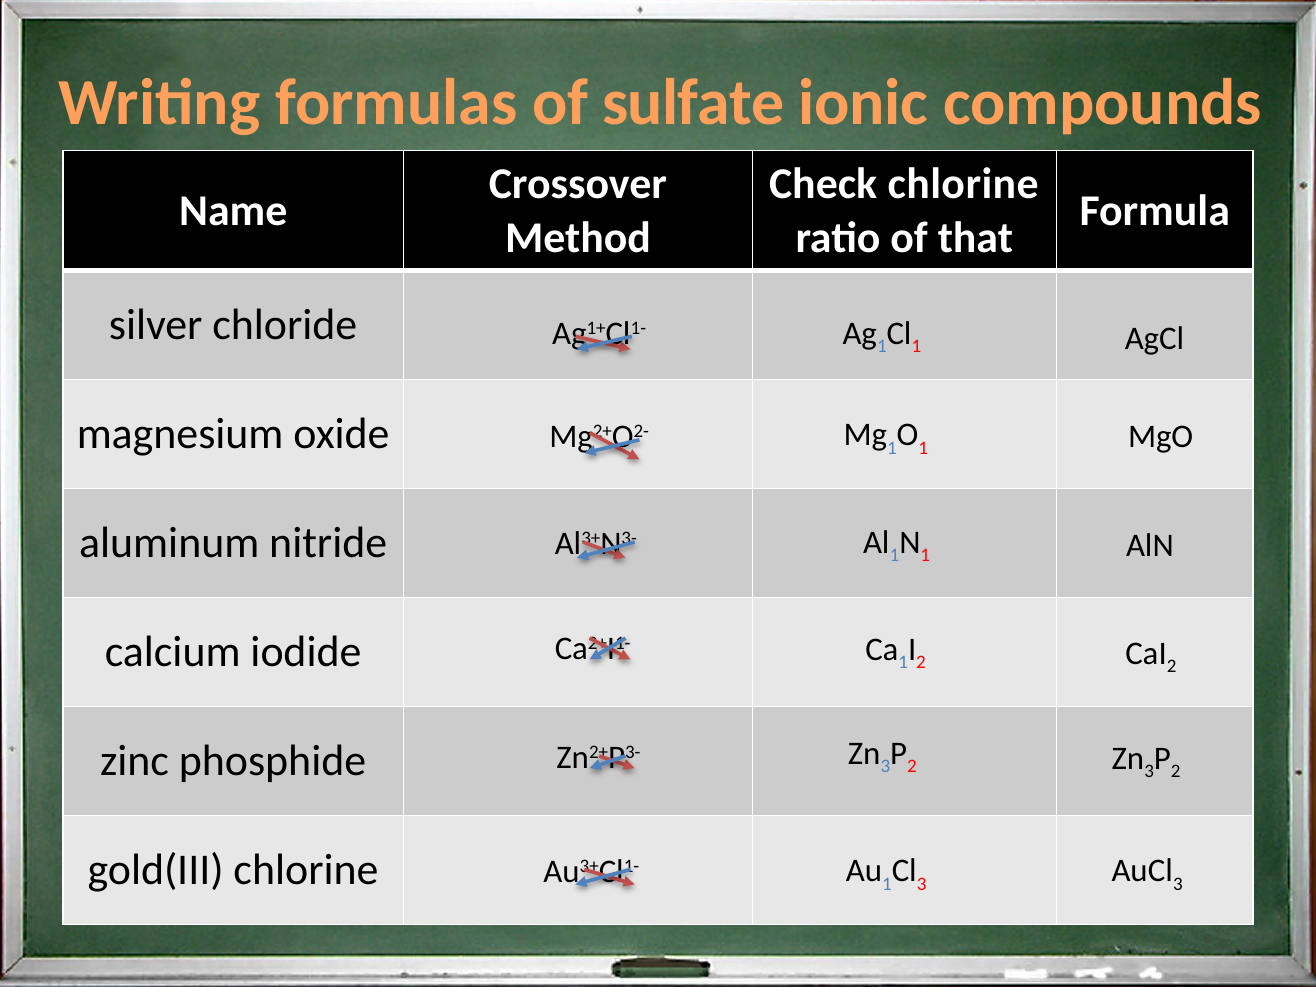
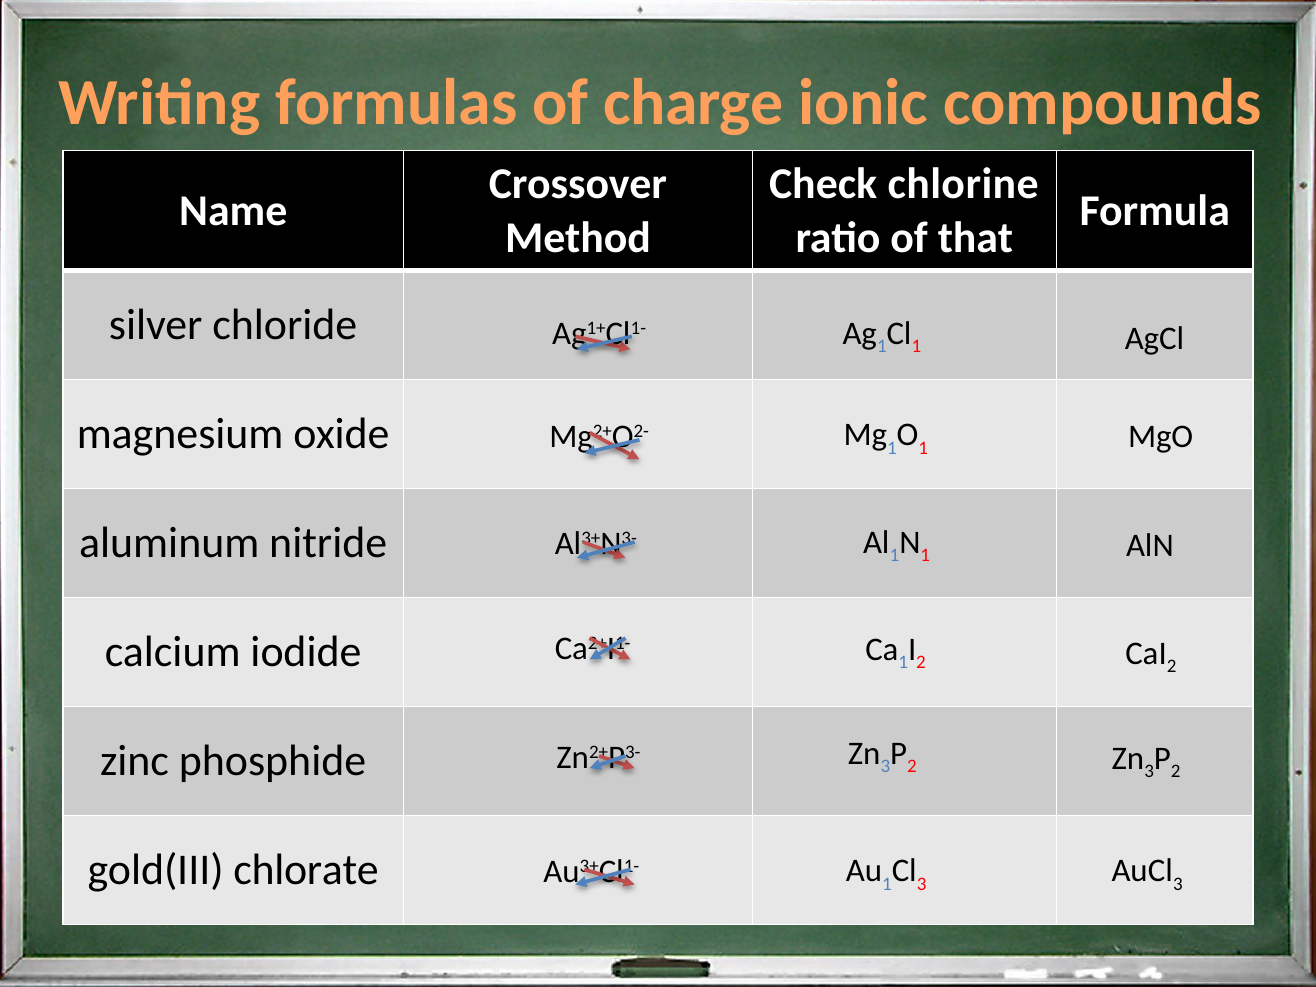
sulfate: sulfate -> charge
gold(III chlorine: chlorine -> chlorate
